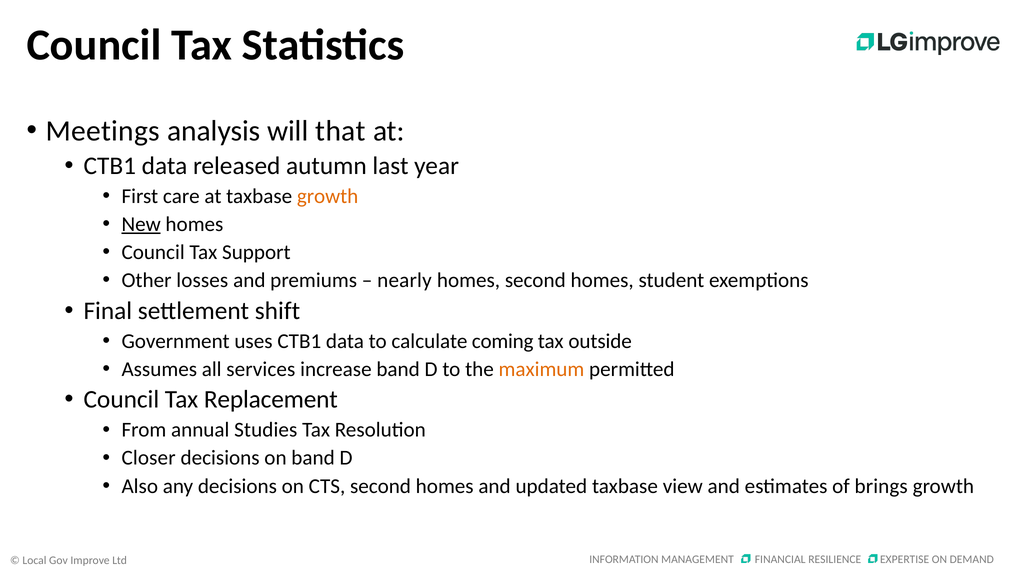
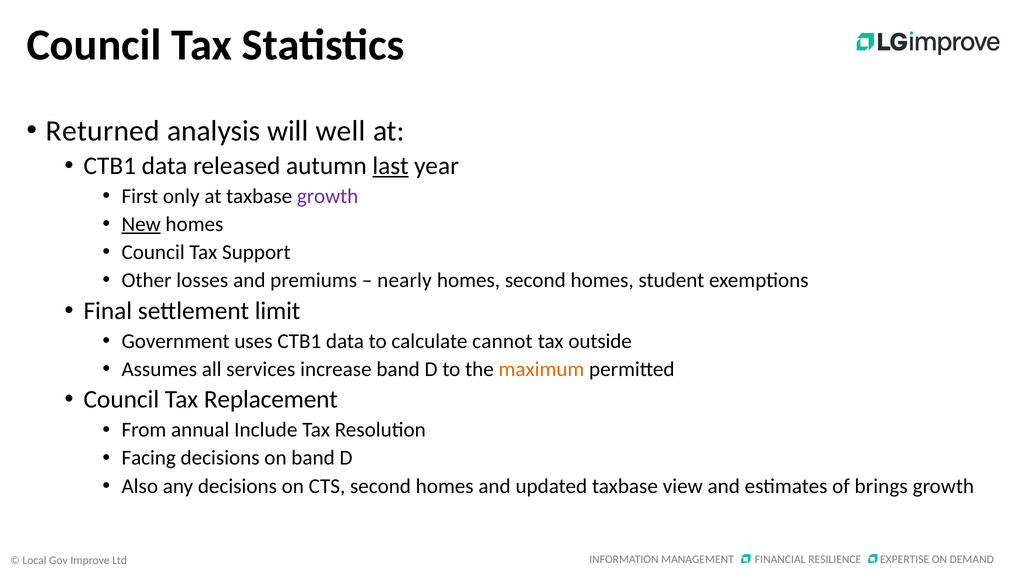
Meetings: Meetings -> Returned
that: that -> well
last underline: none -> present
care: care -> only
growth at (328, 196) colour: orange -> purple
shift: shift -> limit
coming: coming -> cannot
Studies: Studies -> Include
Closer: Closer -> Facing
